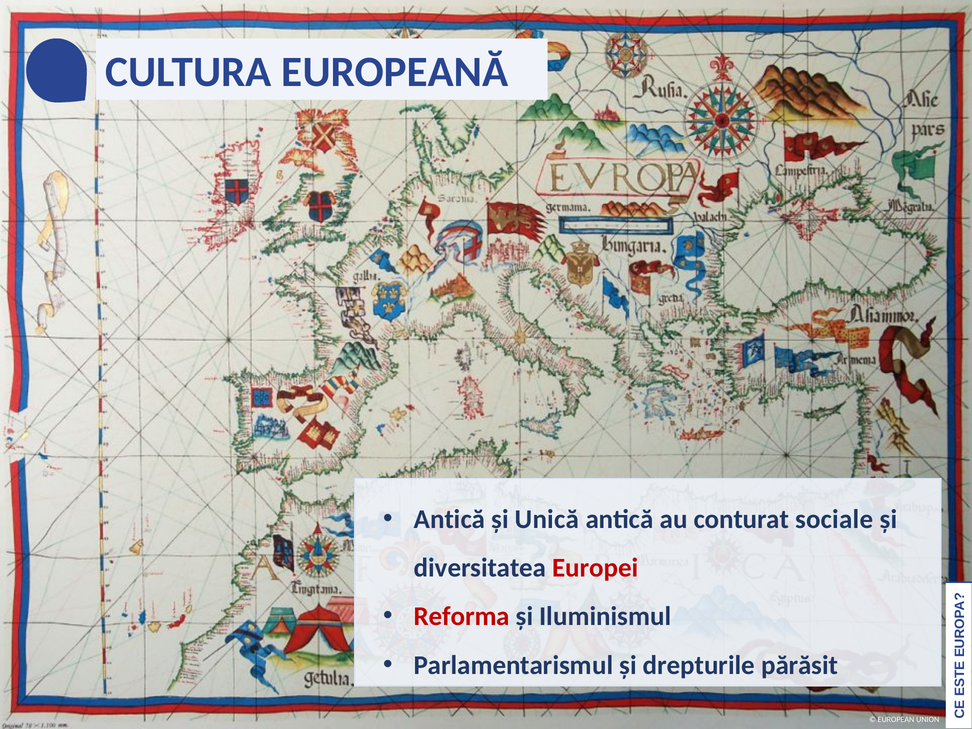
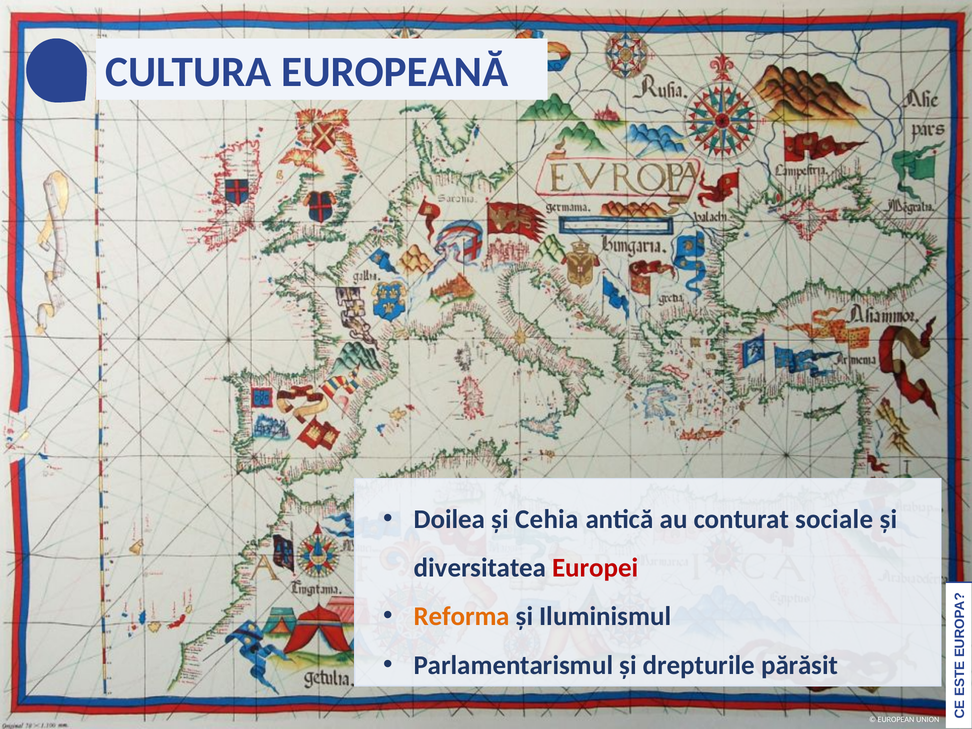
Antică at (449, 519): Antică -> Doilea
Unică: Unică -> Cehia
Reforma colour: red -> orange
